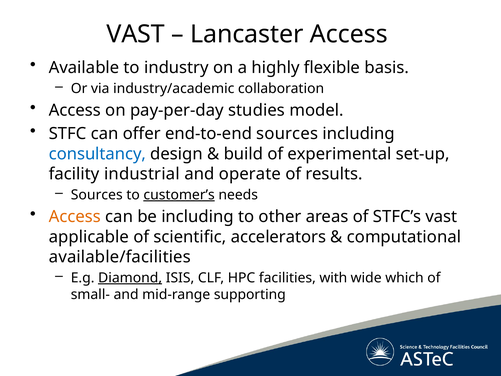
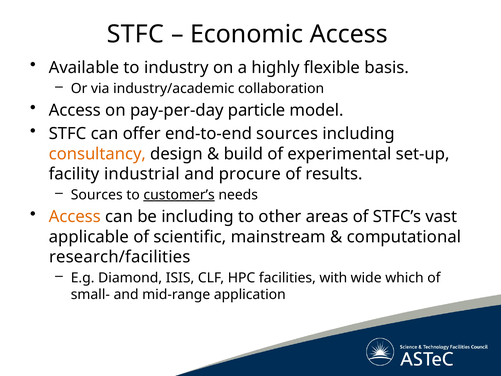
VAST at (136, 34): VAST -> STFC
Lancaster: Lancaster -> Economic
studies: studies -> particle
consultancy colour: blue -> orange
operate: operate -> procure
accelerators: accelerators -> mainstream
available/facilities: available/facilities -> research/facilities
Diamond underline: present -> none
supporting: supporting -> application
